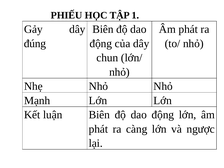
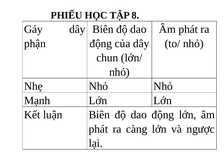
1: 1 -> 8
đúng: đúng -> phận
